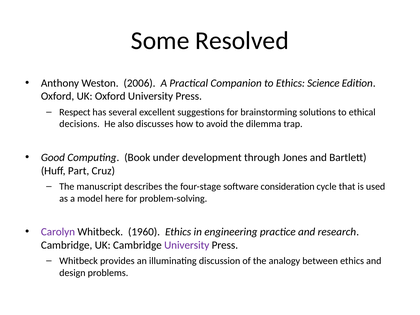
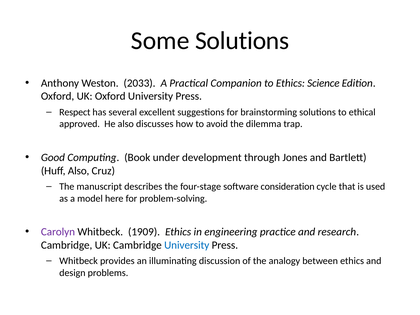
Some Resolved: Resolved -> Solutions
2006: 2006 -> 2033
decisions: decisions -> approved
Huff Part: Part -> Also
1960: 1960 -> 1909
University at (187, 245) colour: purple -> blue
